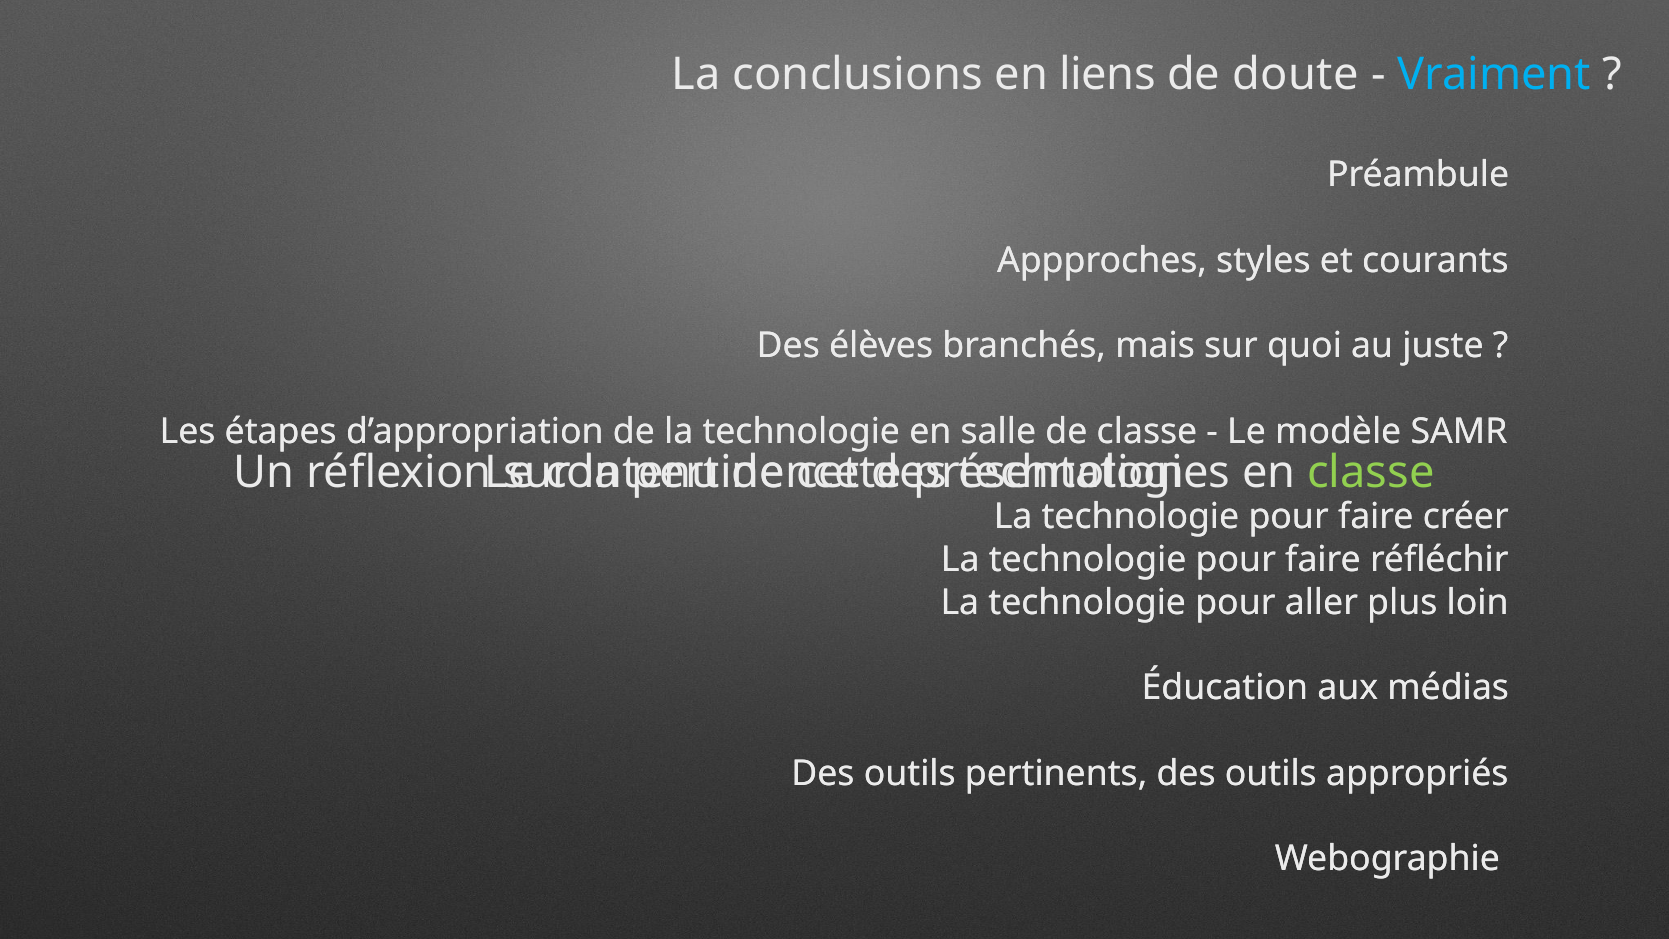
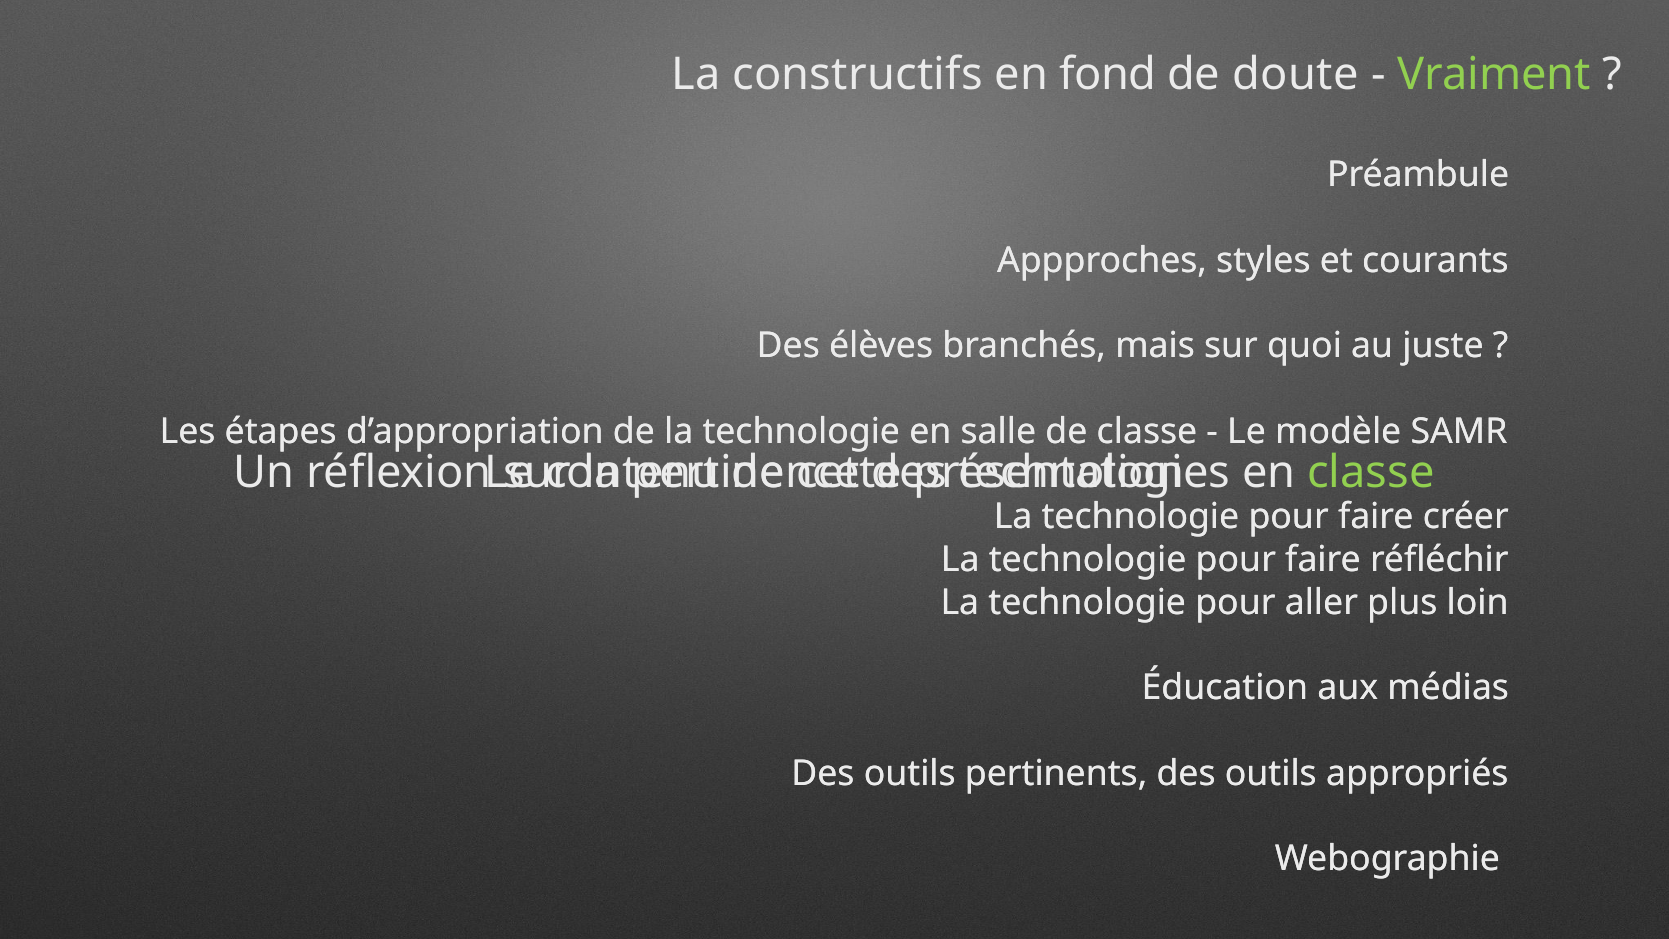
conclusions: conclusions -> constructifs
liens: liens -> fond
Vraiment colour: light blue -> light green
